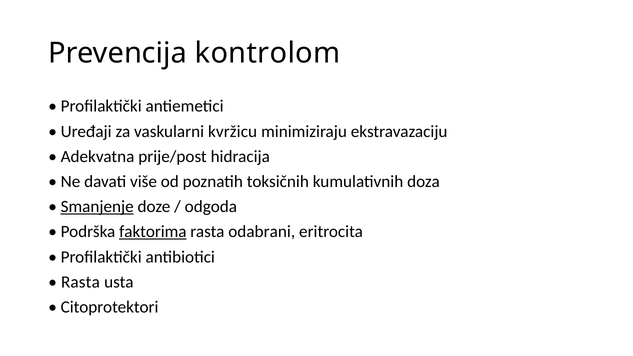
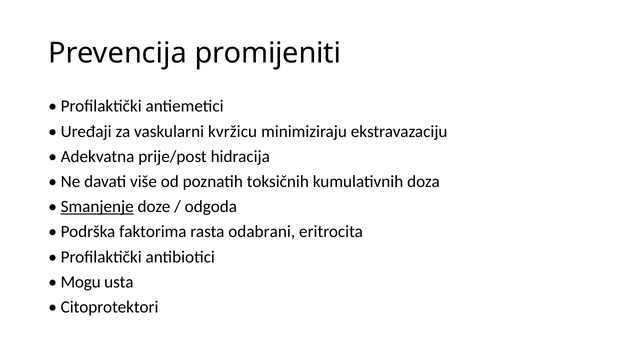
kontrolom: kontrolom -> promijeniti
faktorima underline: present -> none
Rasta at (80, 282): Rasta -> Mogu
